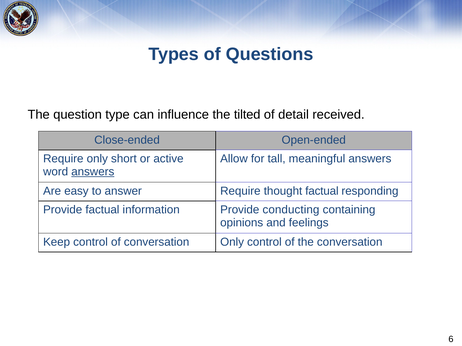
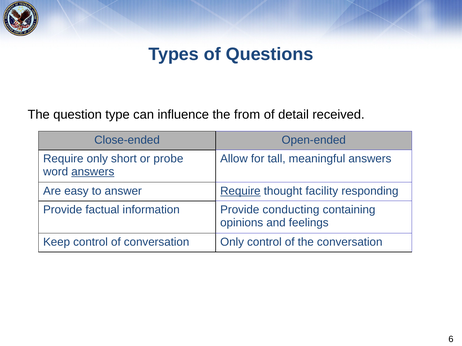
tilted: tilted -> from
active: active -> probe
Require at (240, 191) underline: none -> present
thought factual: factual -> facility
